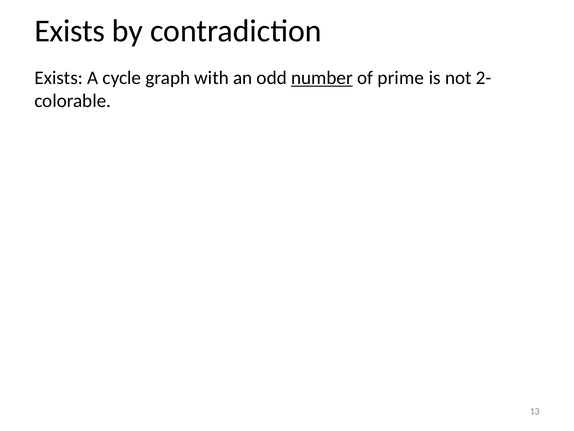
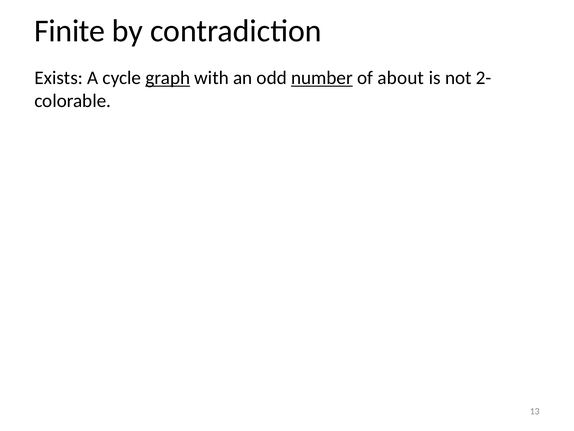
Exists at (70, 31): Exists -> Finite
graph underline: none -> present
prime: prime -> about
